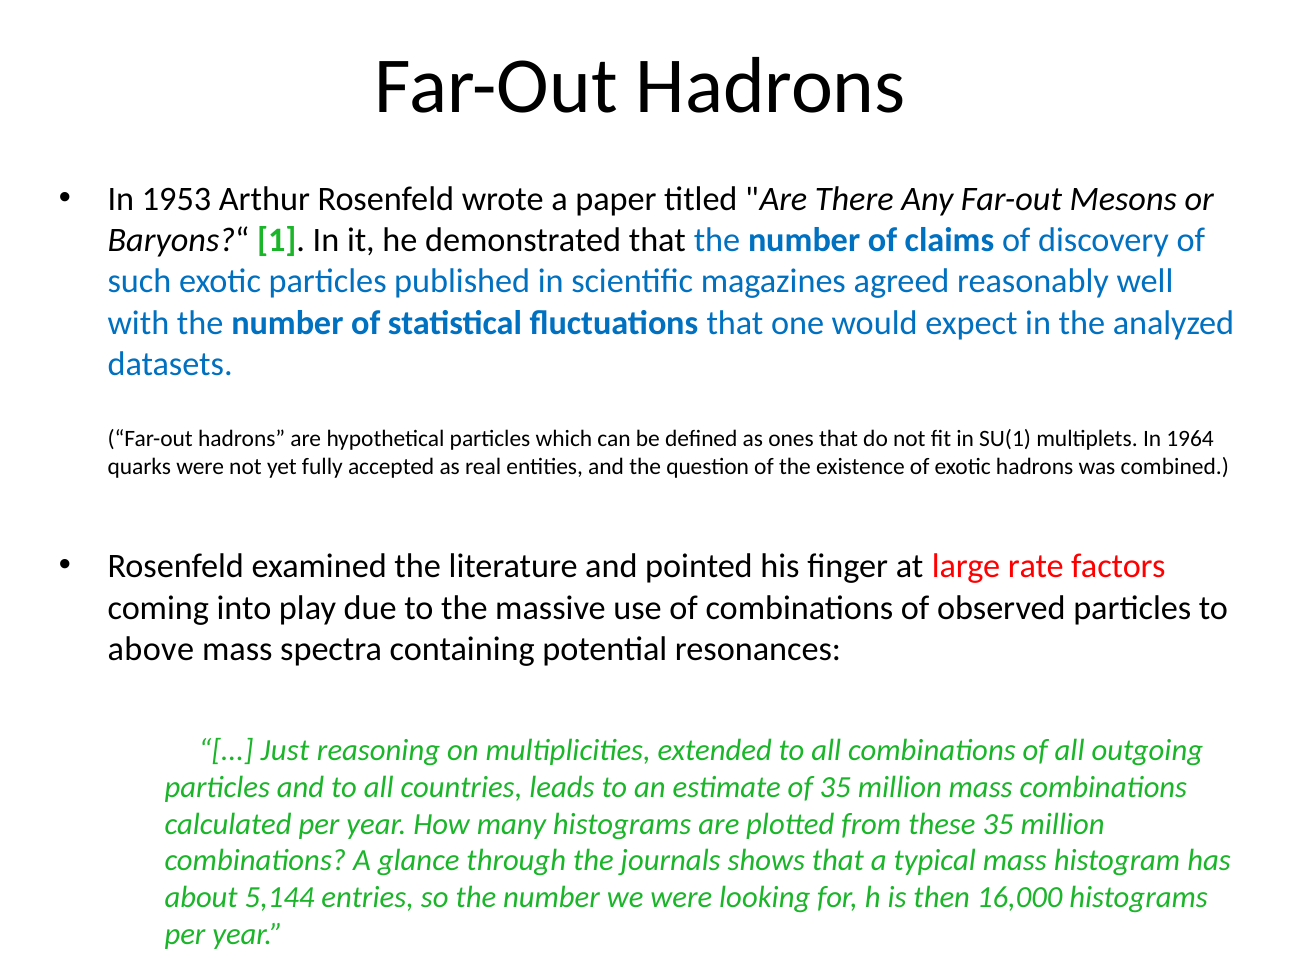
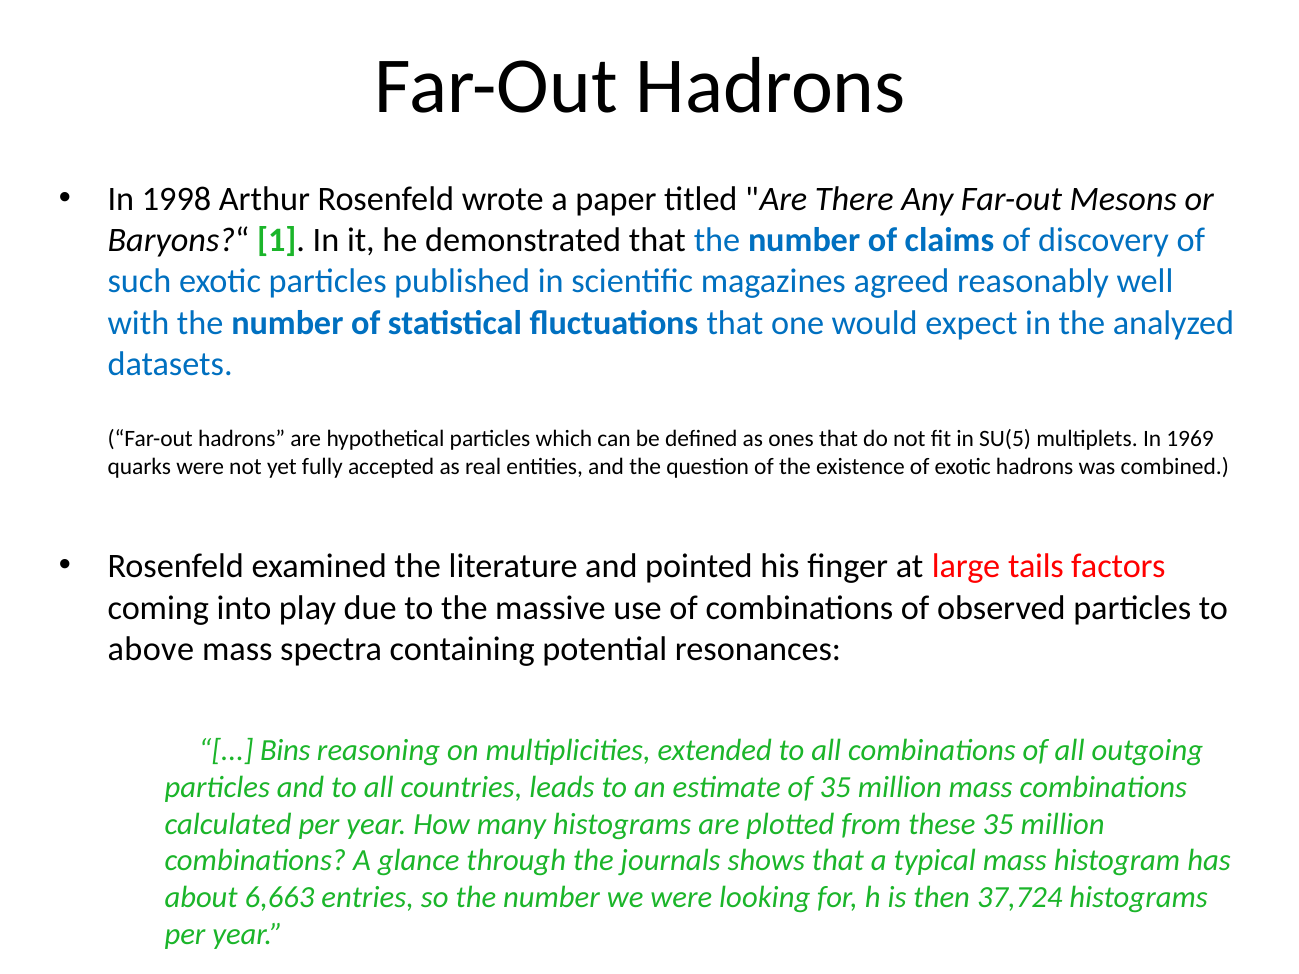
1953: 1953 -> 1998
SU(1: SU(1 -> SU(5
1964: 1964 -> 1969
rate: rate -> tails
Just: Just -> Bins
5,144: 5,144 -> 6,663
16,000: 16,000 -> 37,724
